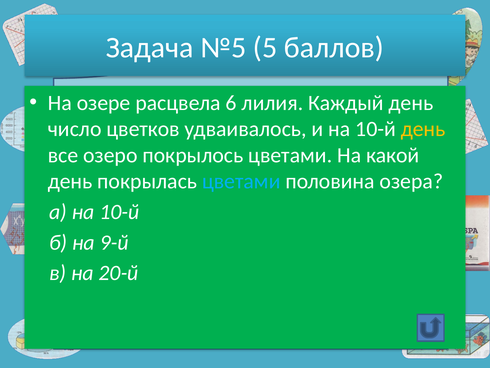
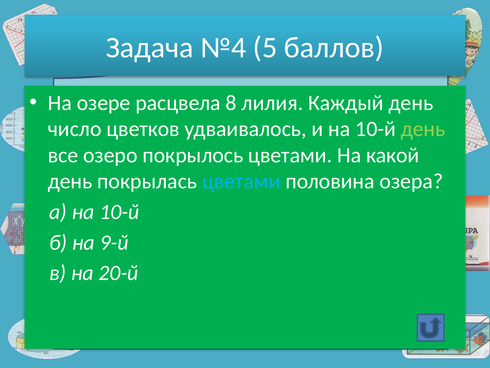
№5: №5 -> №4
6: 6 -> 8
день at (423, 129) colour: yellow -> light green
